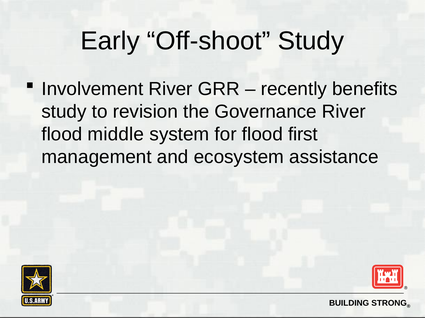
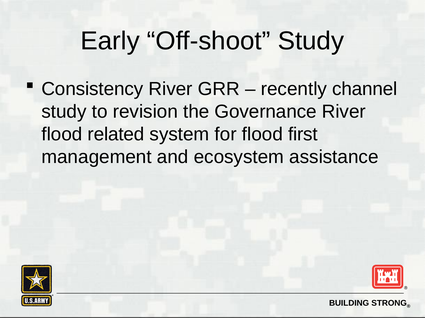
Involvement: Involvement -> Consistency
benefits: benefits -> channel
middle: middle -> related
